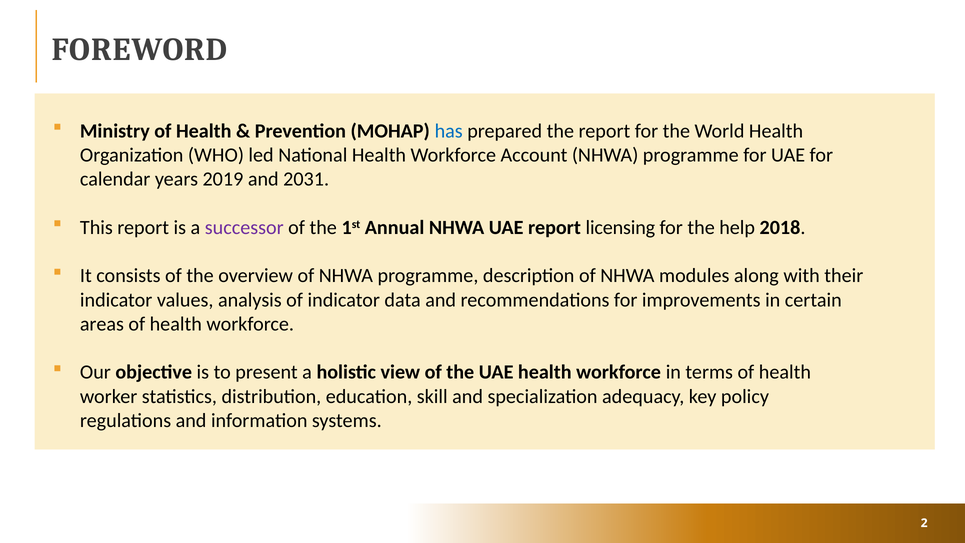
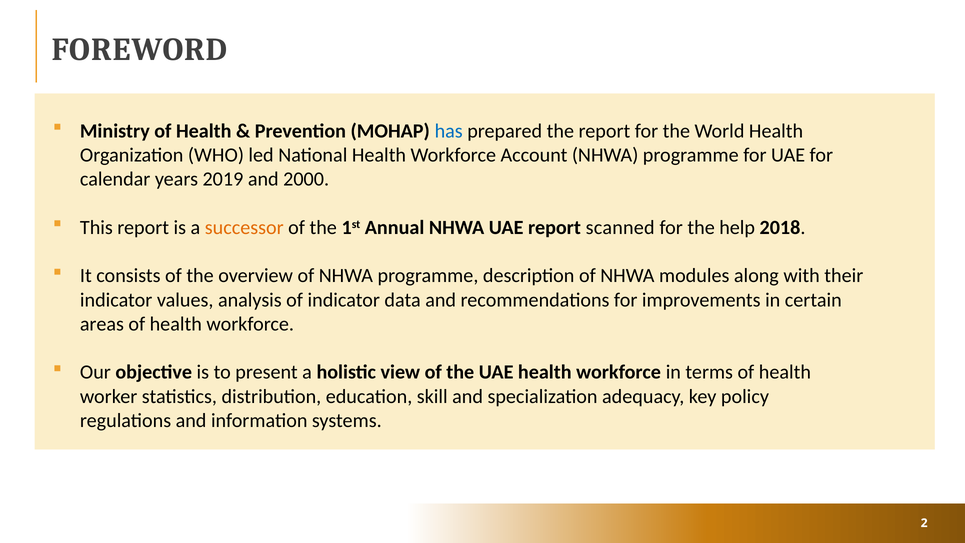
2031: 2031 -> 2000
successor colour: purple -> orange
licensing: licensing -> scanned
